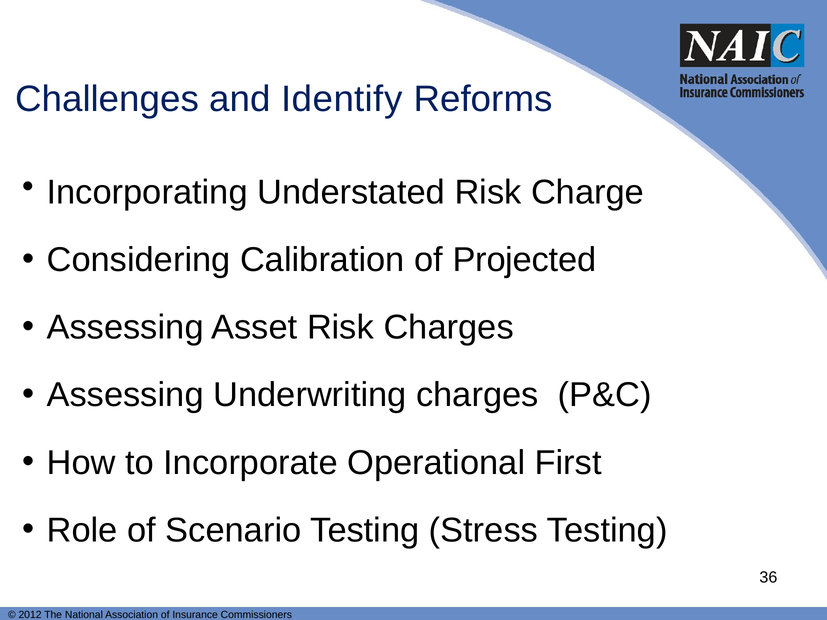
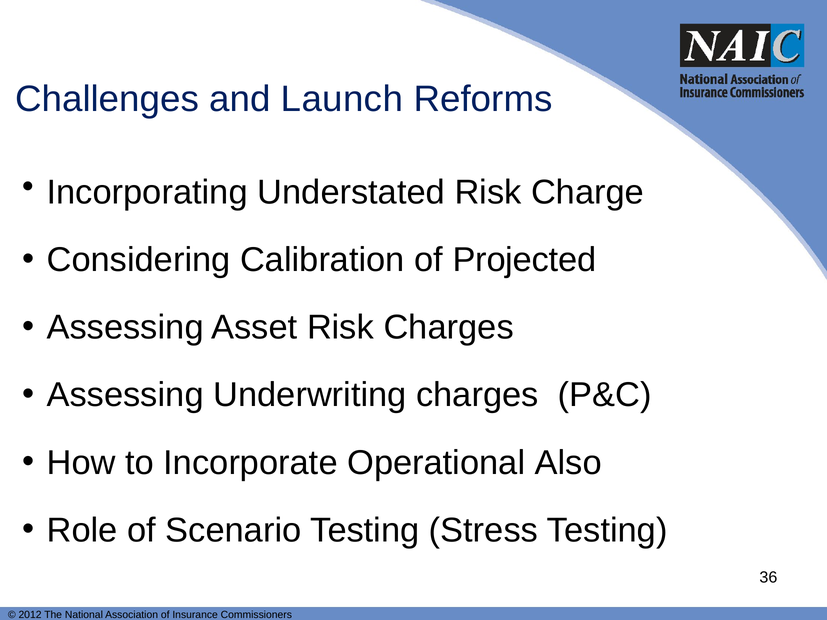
Identify: Identify -> Launch
First: First -> Also
